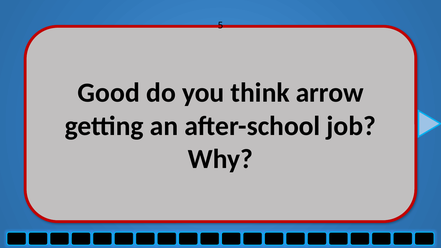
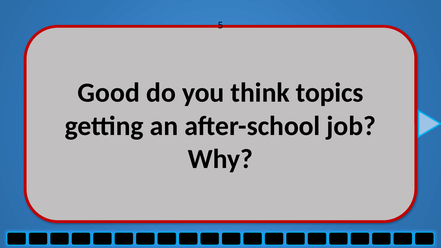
arrow: arrow -> topics
